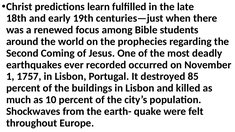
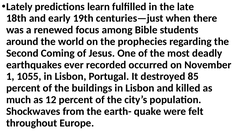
Christ: Christ -> Lately
1757: 1757 -> 1055
10: 10 -> 12
